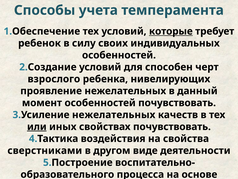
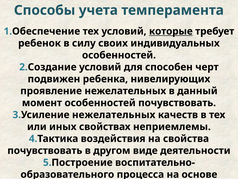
взрослого: взрослого -> подвижен
или underline: present -> none
свойствах почувствовать: почувствовать -> неприемлемы
сверстниками at (45, 150): сверстниками -> почувствовать
